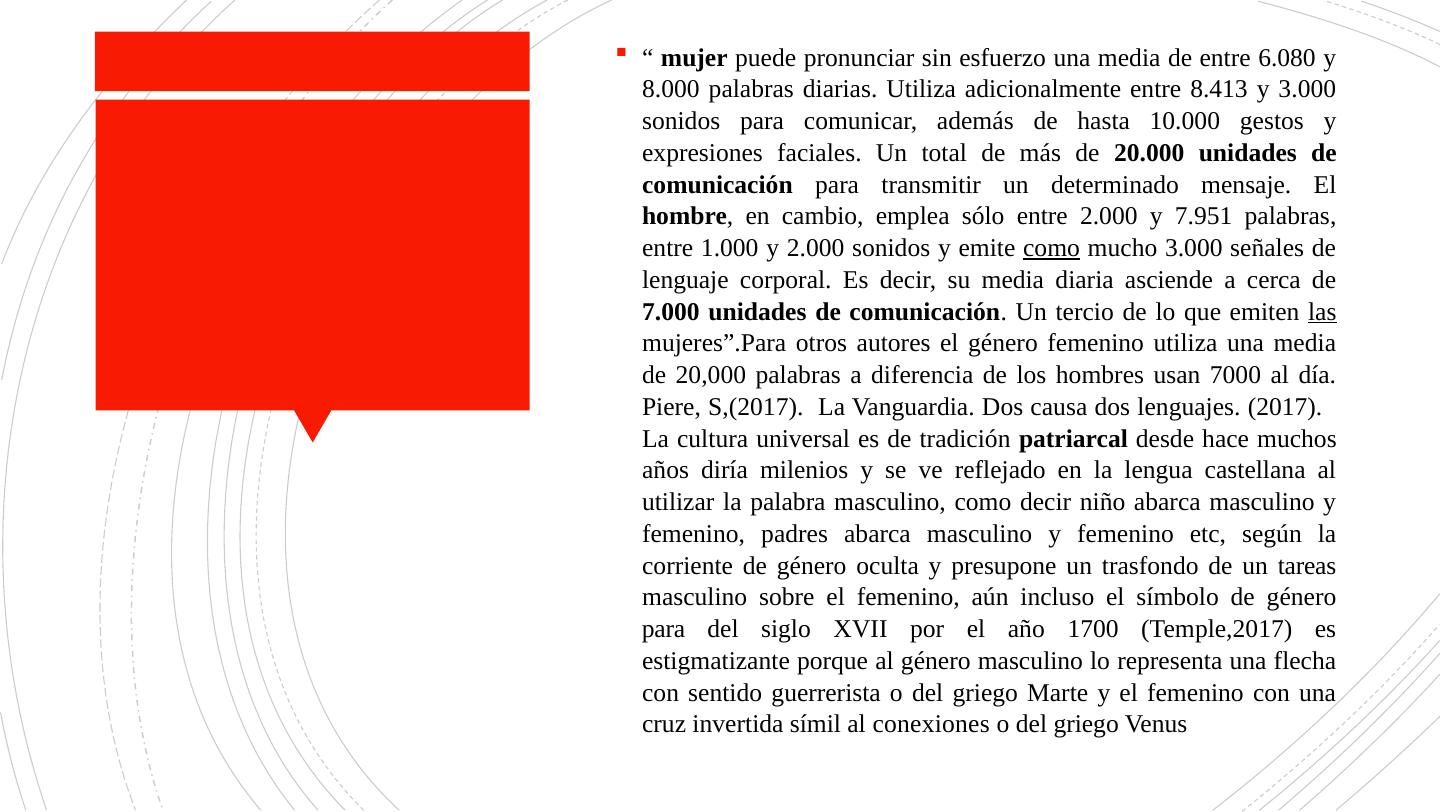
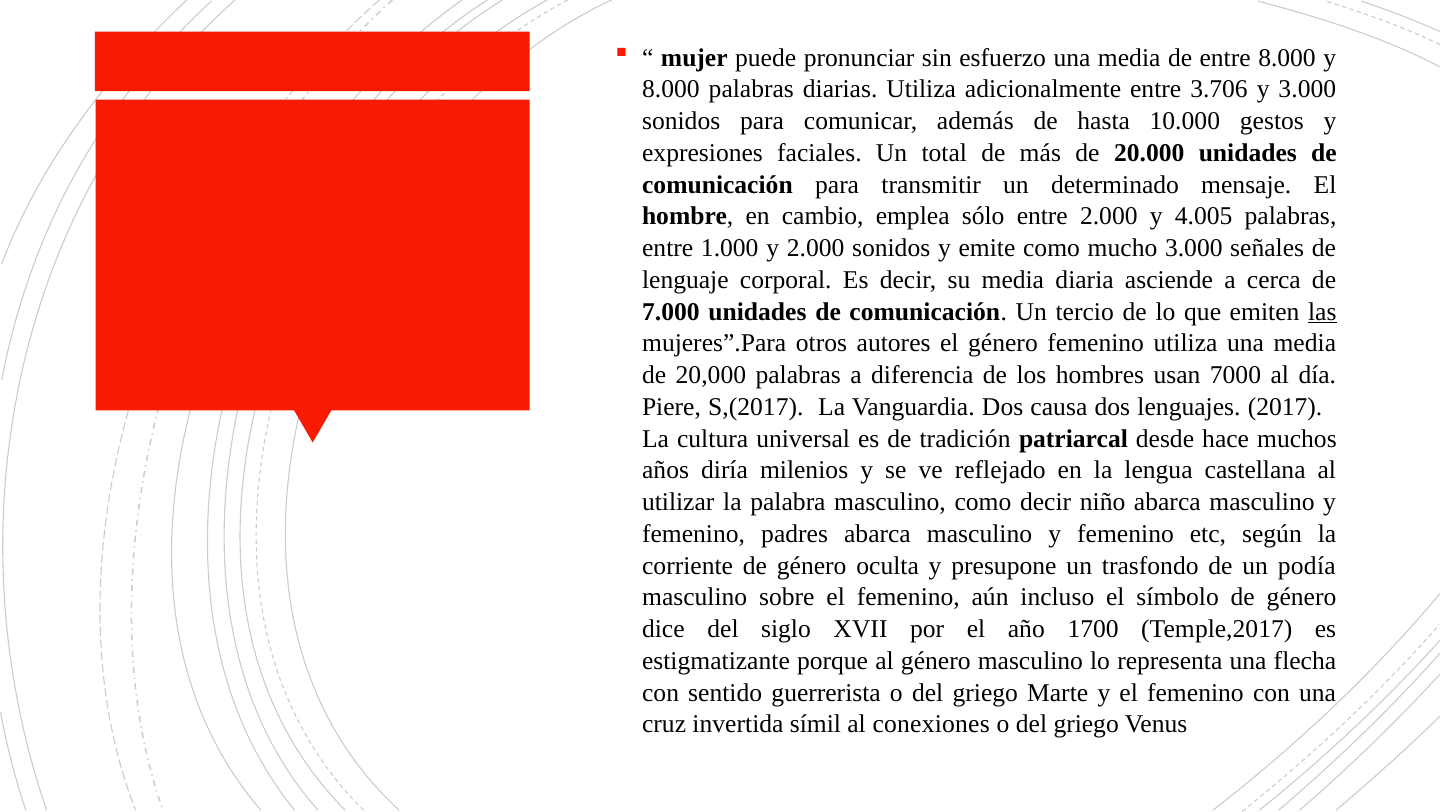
entre 6.080: 6.080 -> 8.000
8.413: 8.413 -> 3.706
7.951: 7.951 -> 4.005
como at (1052, 248) underline: present -> none
tareas: tareas -> podía
para at (664, 629): para -> dice
